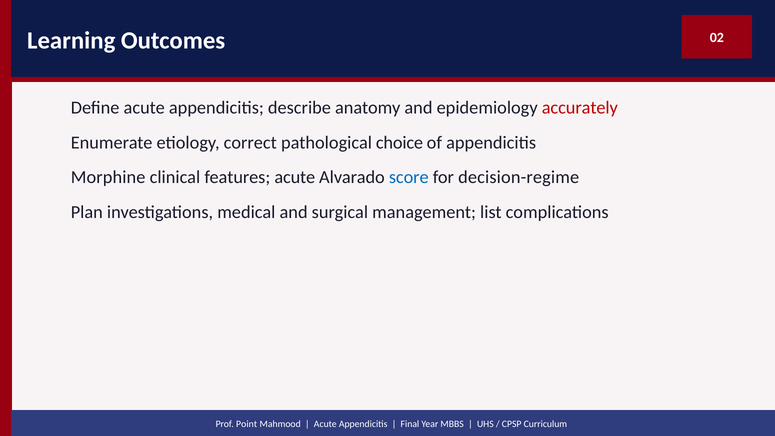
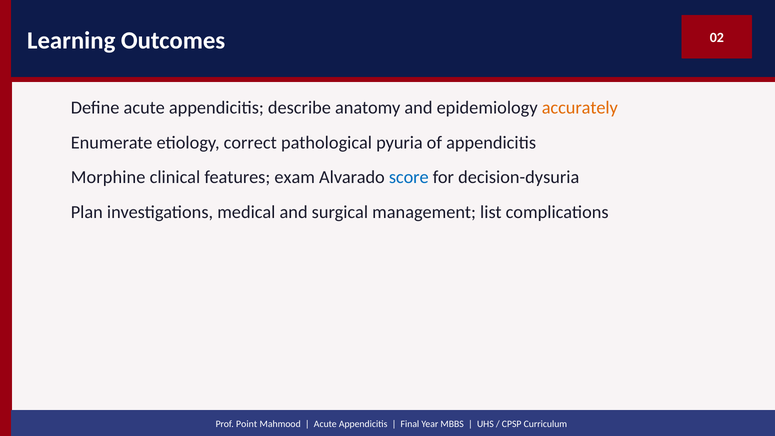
accurately colour: red -> orange
choice: choice -> pyuria
features acute: acute -> exam
decision-regime: decision-regime -> decision-dysuria
